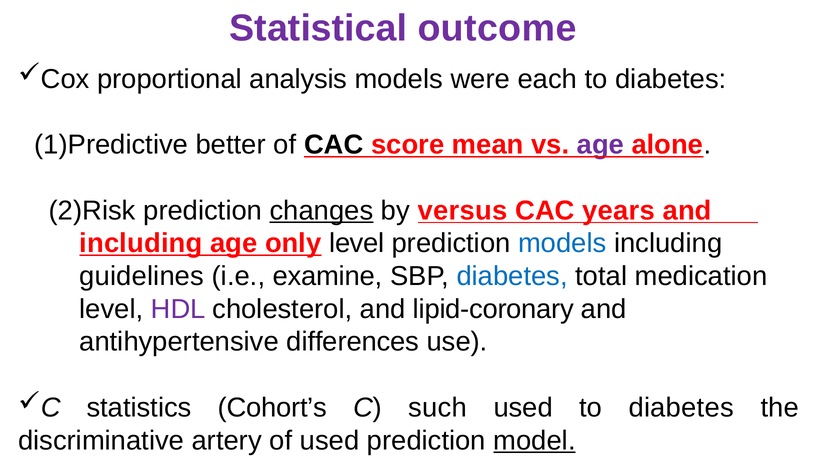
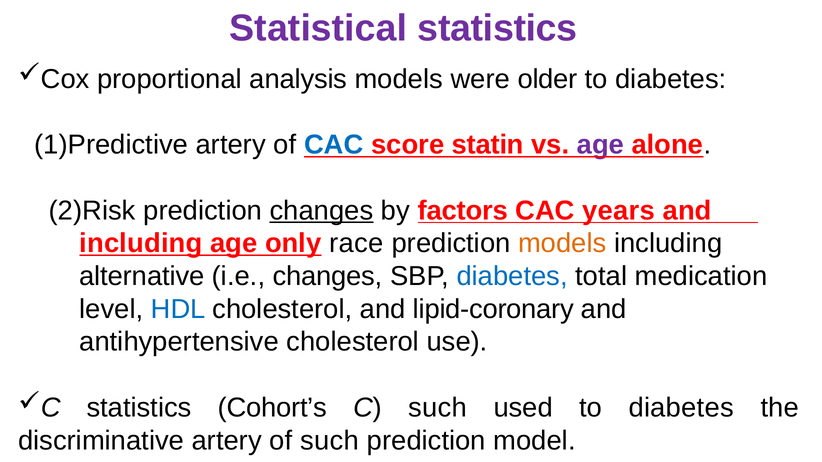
Statistical outcome: outcome -> statistics
each: each -> older
better at (231, 145): better -> artery
CAC at (334, 145) colour: black -> blue
mean: mean -> statin
versus: versus -> factors
only level: level -> race
models at (562, 244) colour: blue -> orange
guidelines: guidelines -> alternative
i.e examine: examine -> changes
HDL colour: purple -> blue
antihypertensive differences: differences -> cholesterol
of used: used -> such
model underline: present -> none
